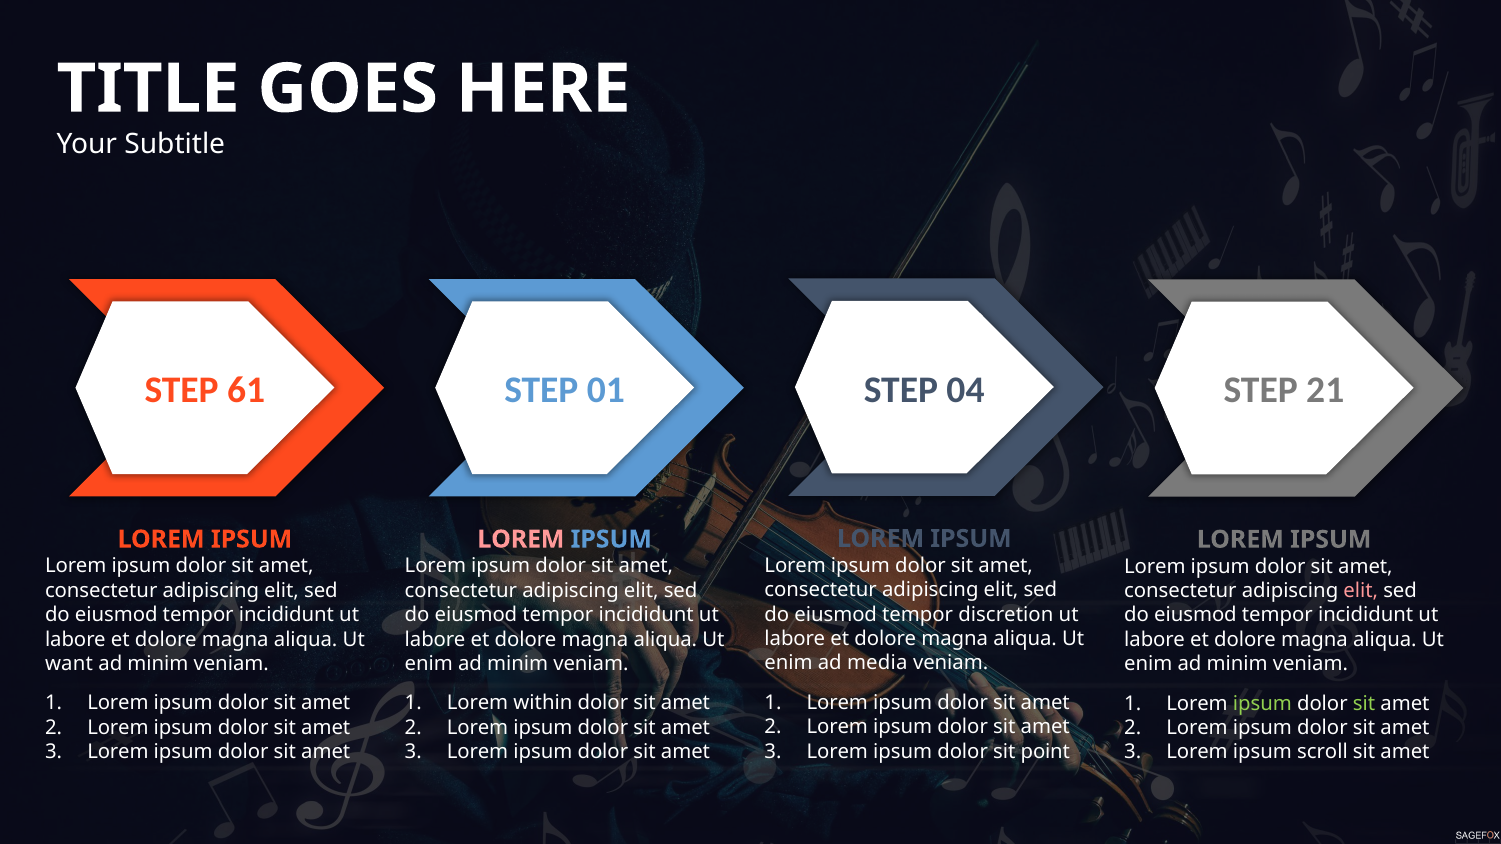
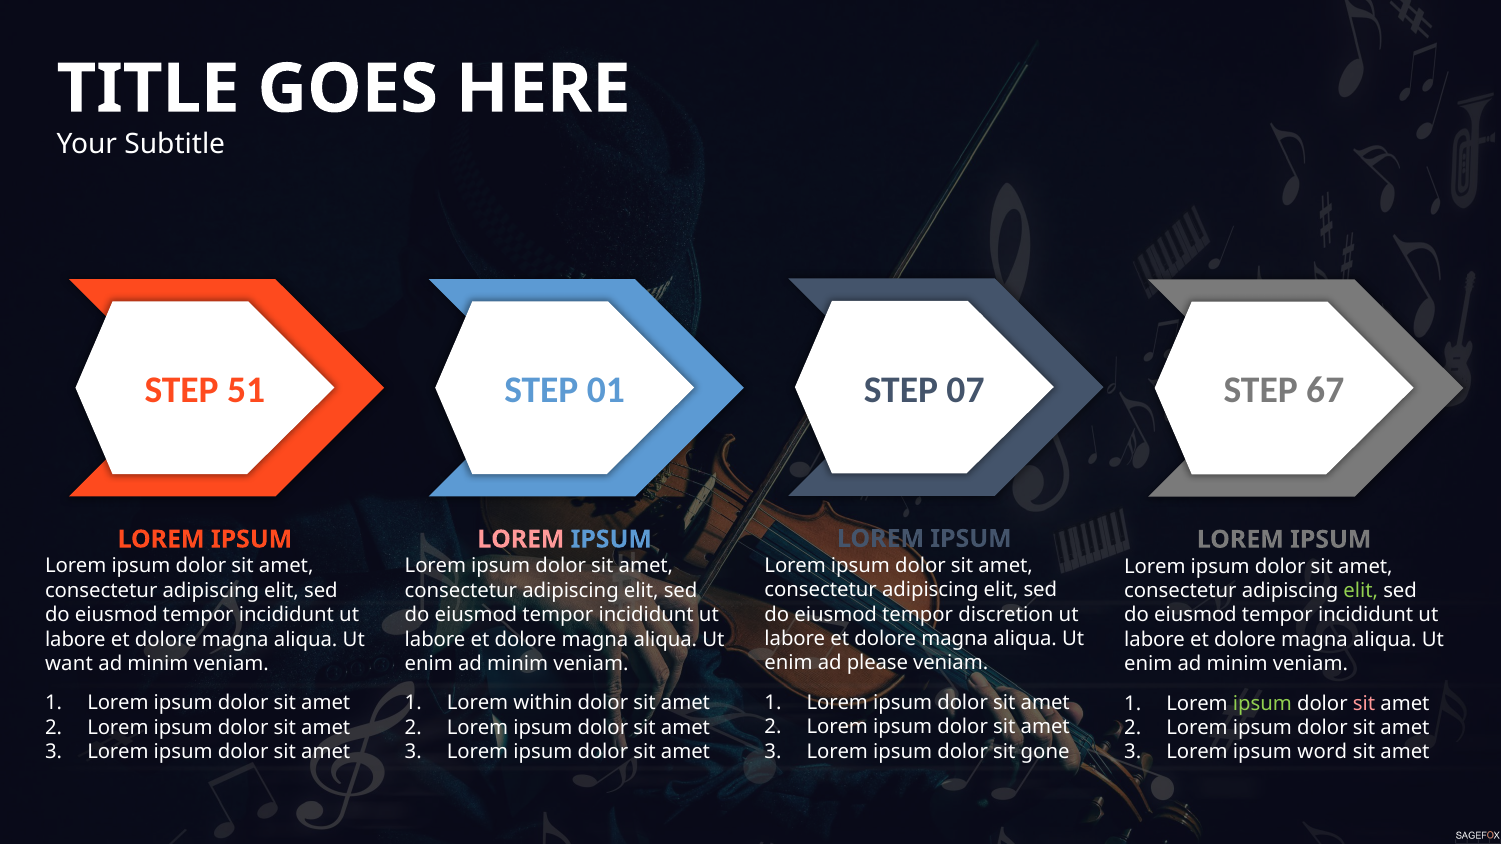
04: 04 -> 07
61: 61 -> 51
21: 21 -> 67
elit at (1361, 591) colour: pink -> light green
media: media -> please
sit at (1364, 704) colour: light green -> pink
point: point -> gone
scroll: scroll -> word
